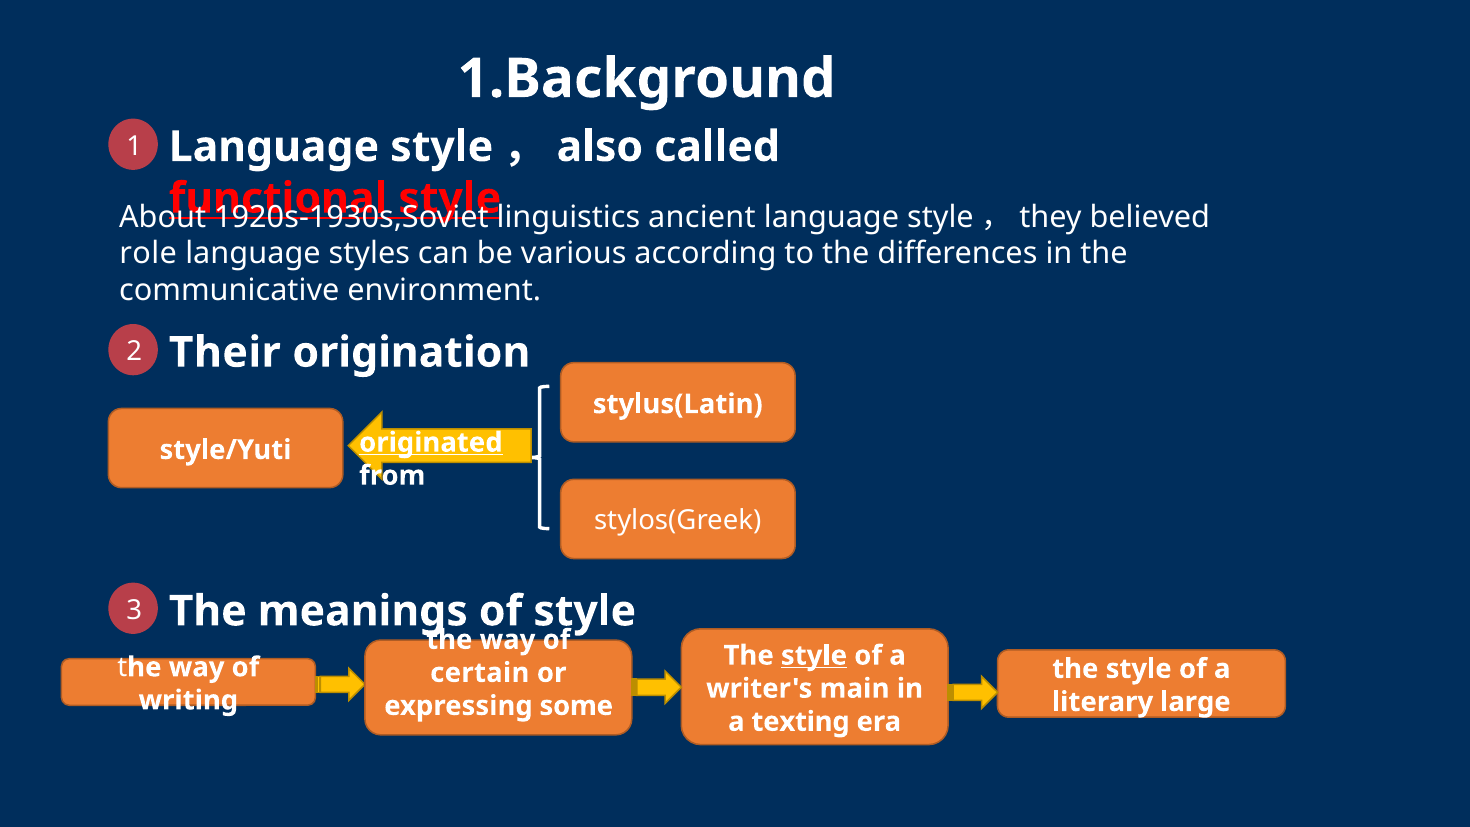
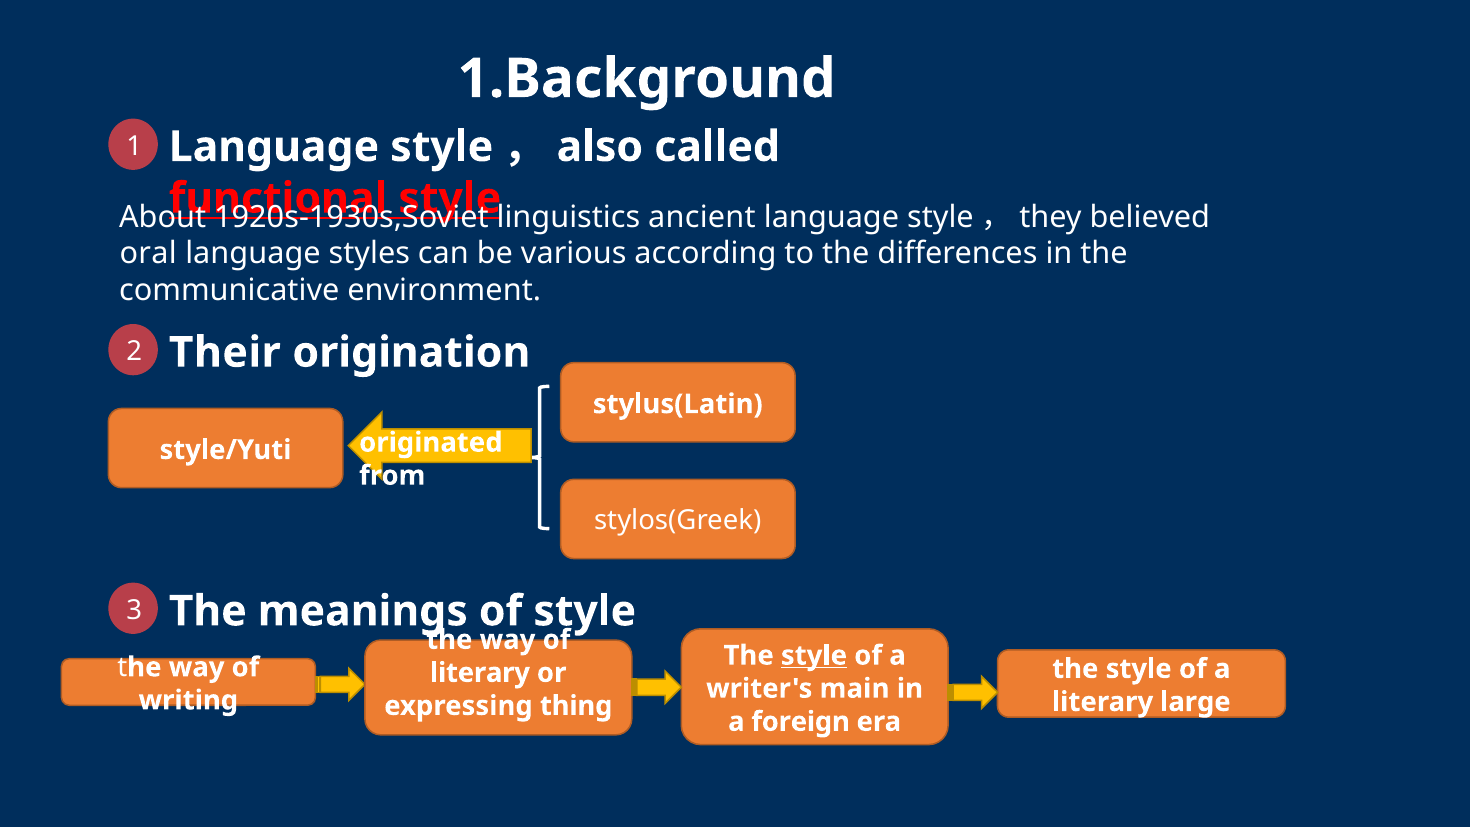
role: role -> oral
originated underline: present -> none
certain at (480, 673): certain -> literary
some: some -> thing
texting: texting -> foreign
